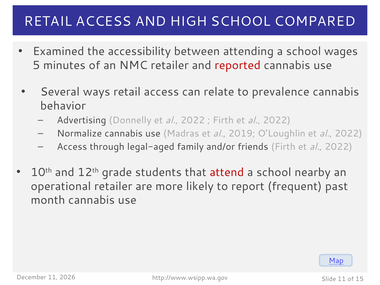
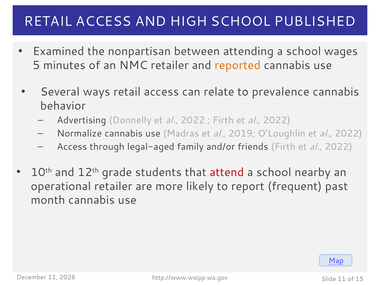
COMPARED: COMPARED -> PUBLISHED
accessibility: accessibility -> nonpartisan
reported colour: red -> orange
